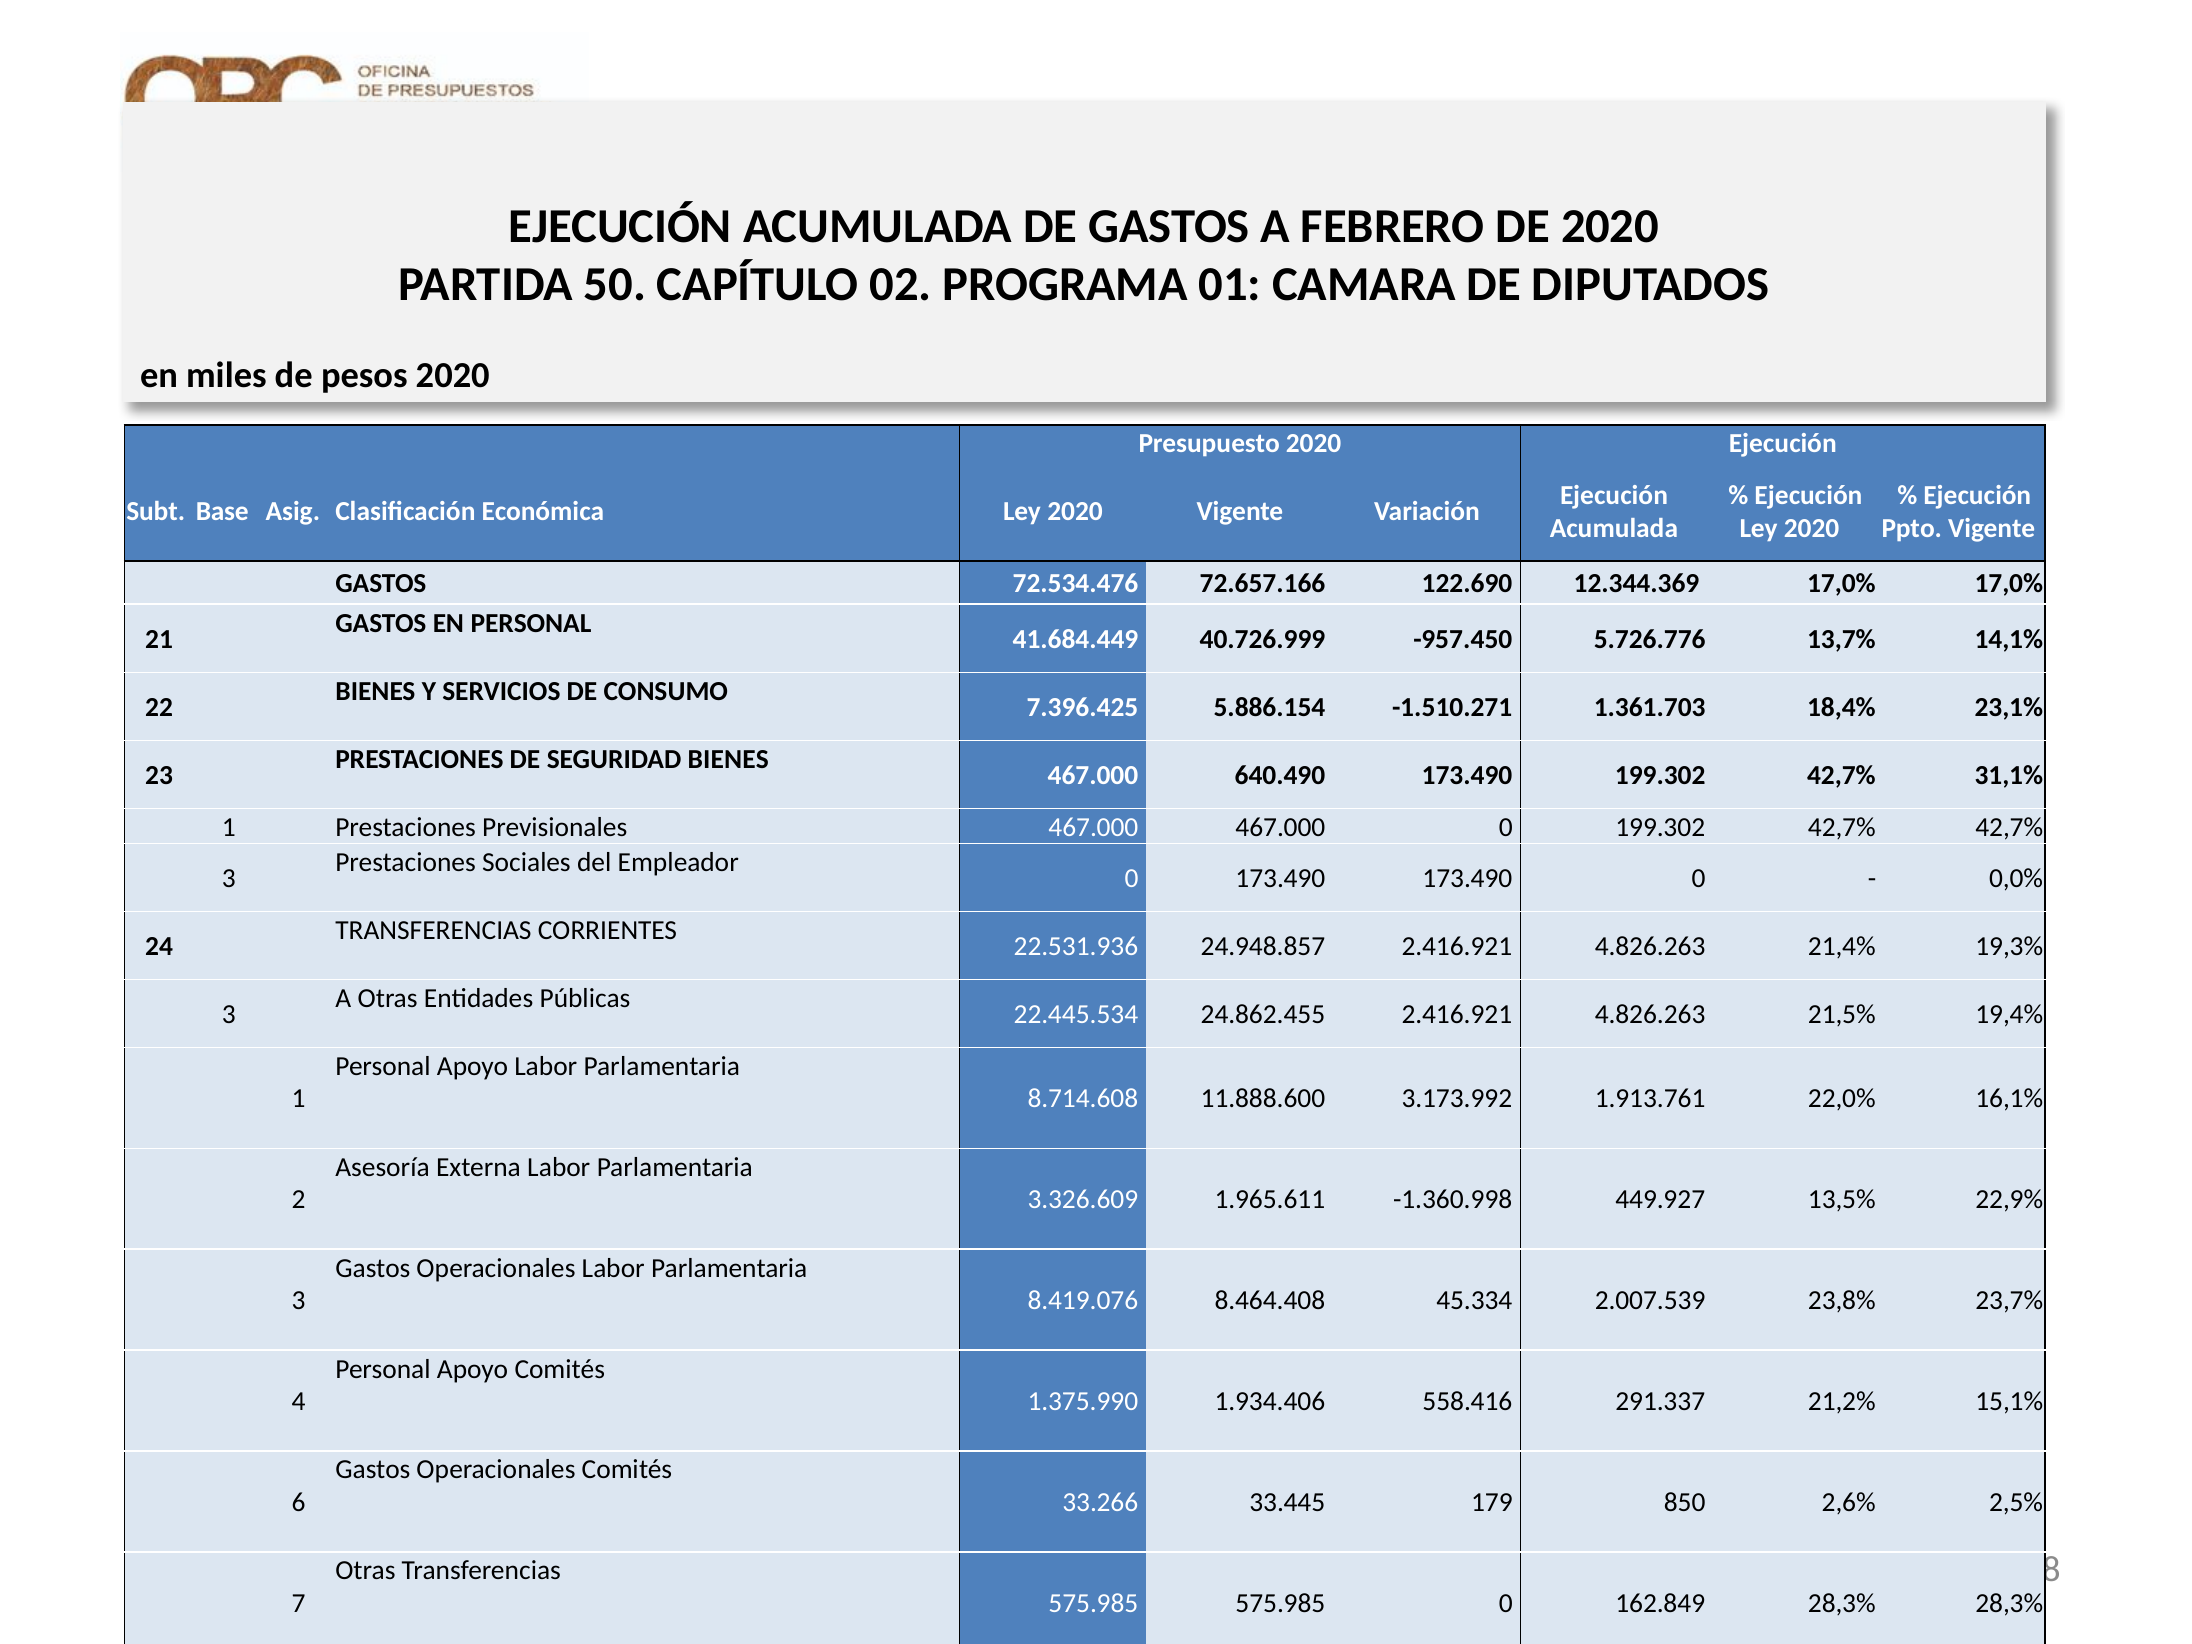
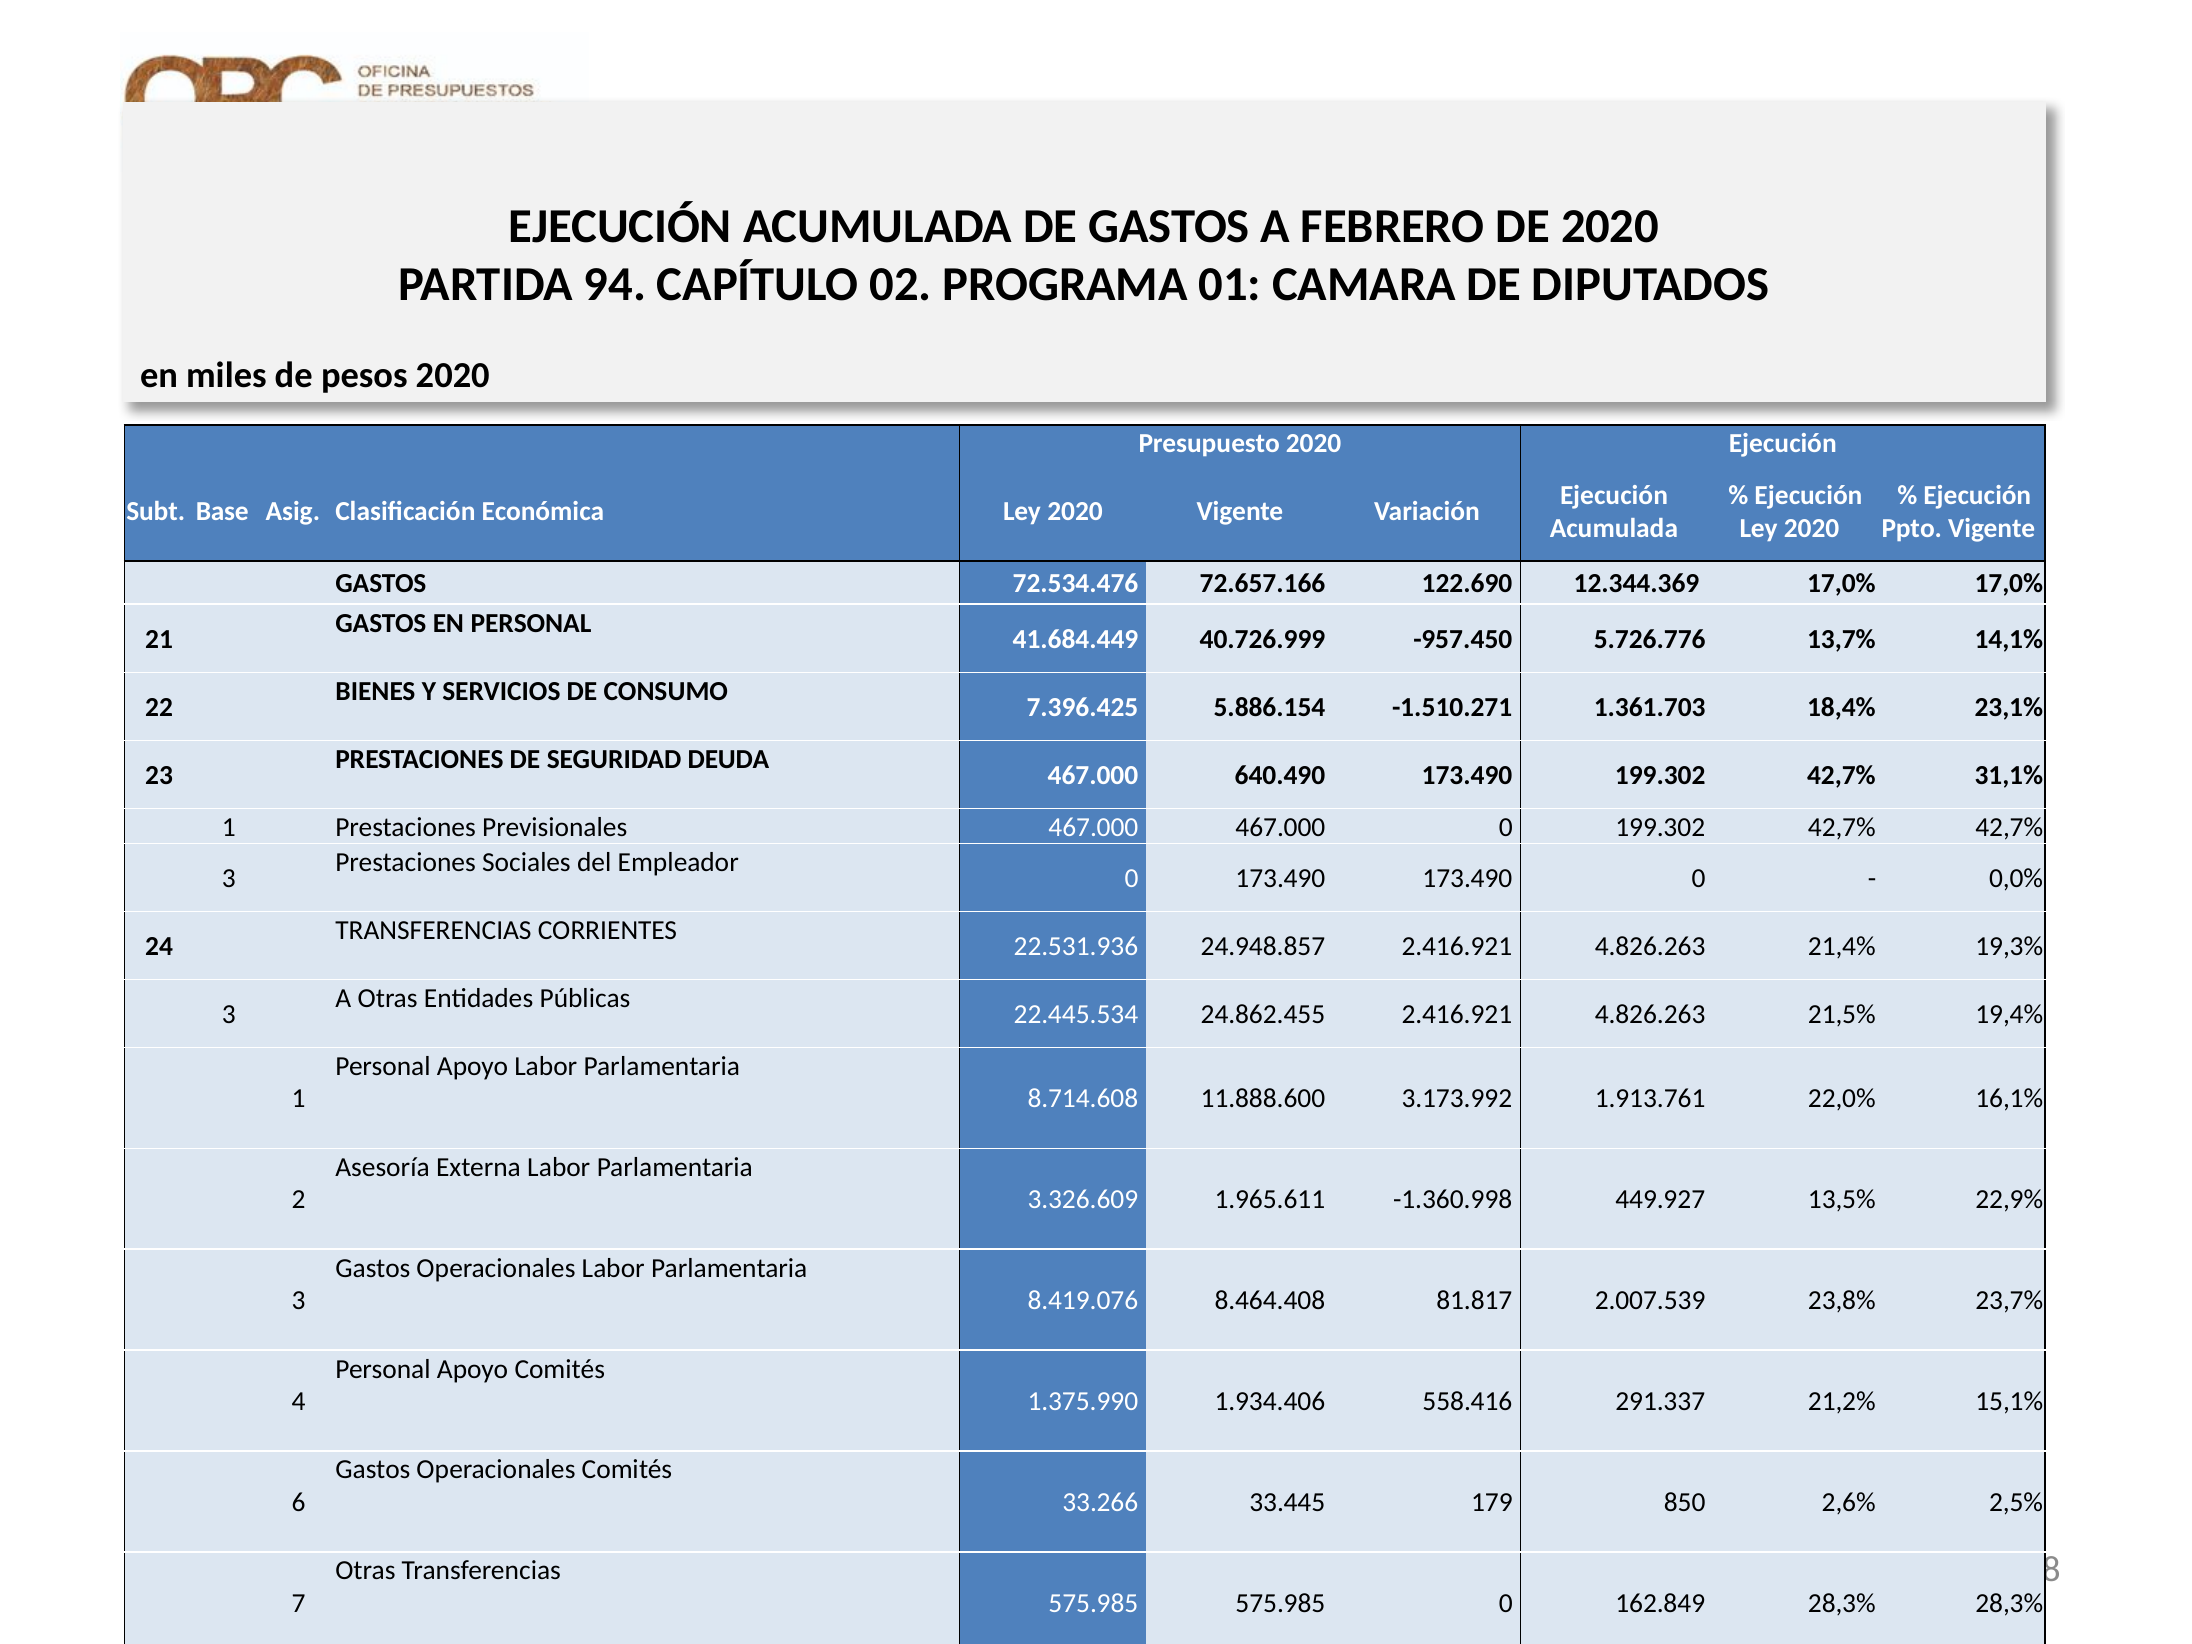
50: 50 -> 94
SEGURIDAD BIENES: BIENES -> DEUDA
45.334: 45.334 -> 81.817
